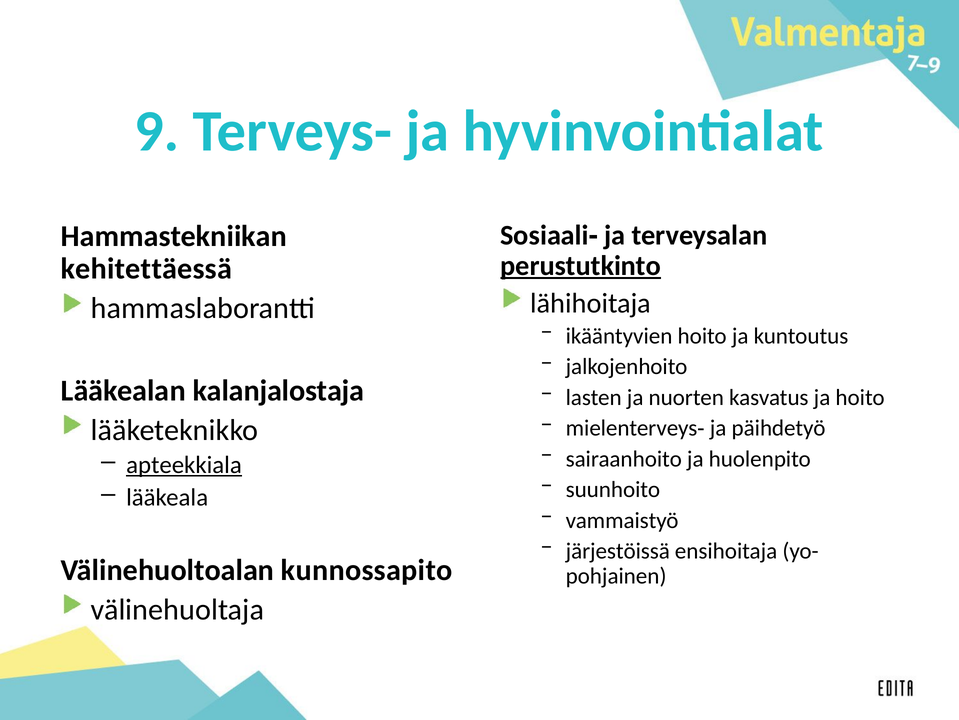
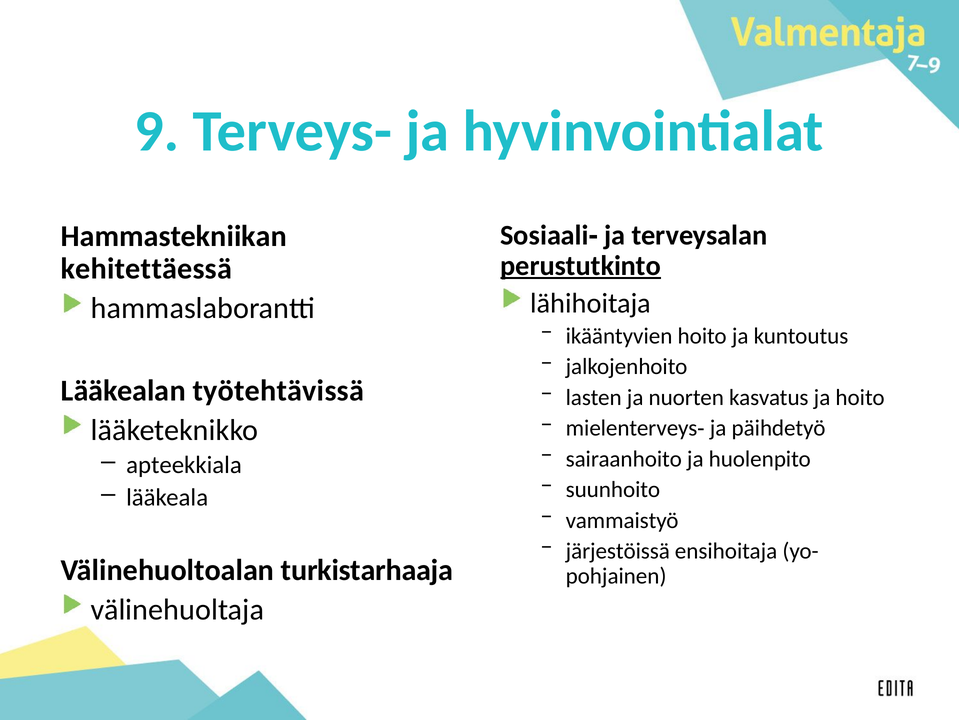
kalanjalostaja: kalanjalostaja -> työtehtävissä
apteekkiala underline: present -> none
kunnossapito: kunnossapito -> turkistarhaaja
